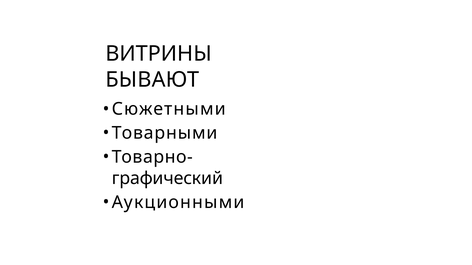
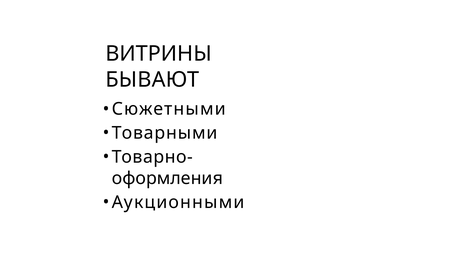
графический: графический -> оформления
